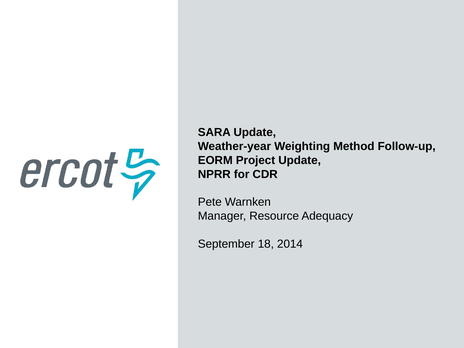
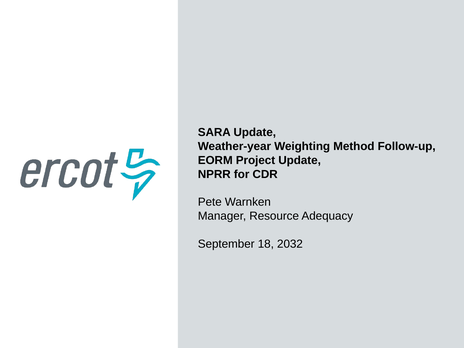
2014: 2014 -> 2032
